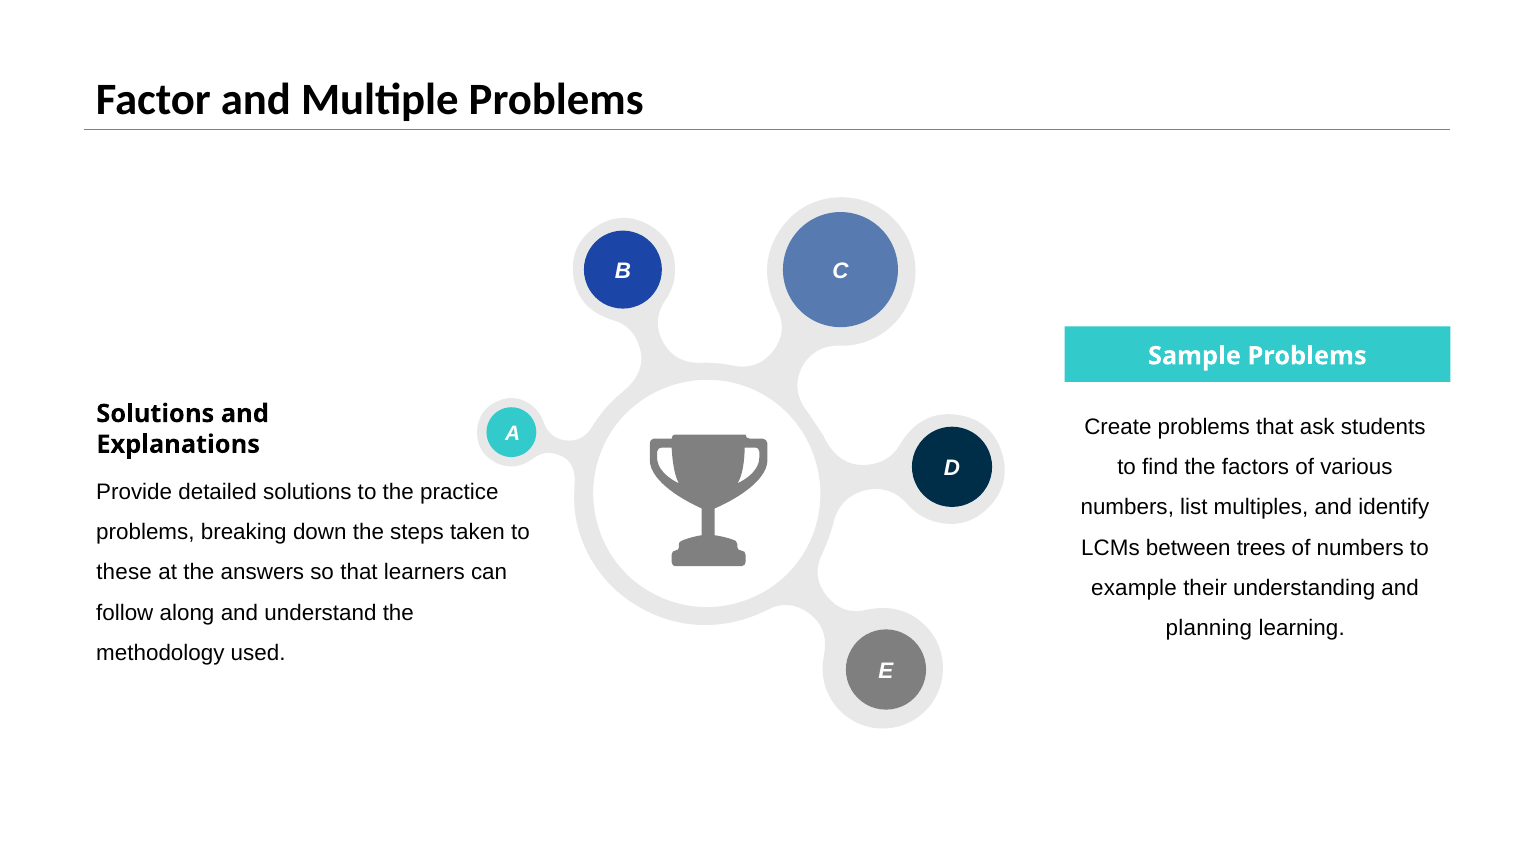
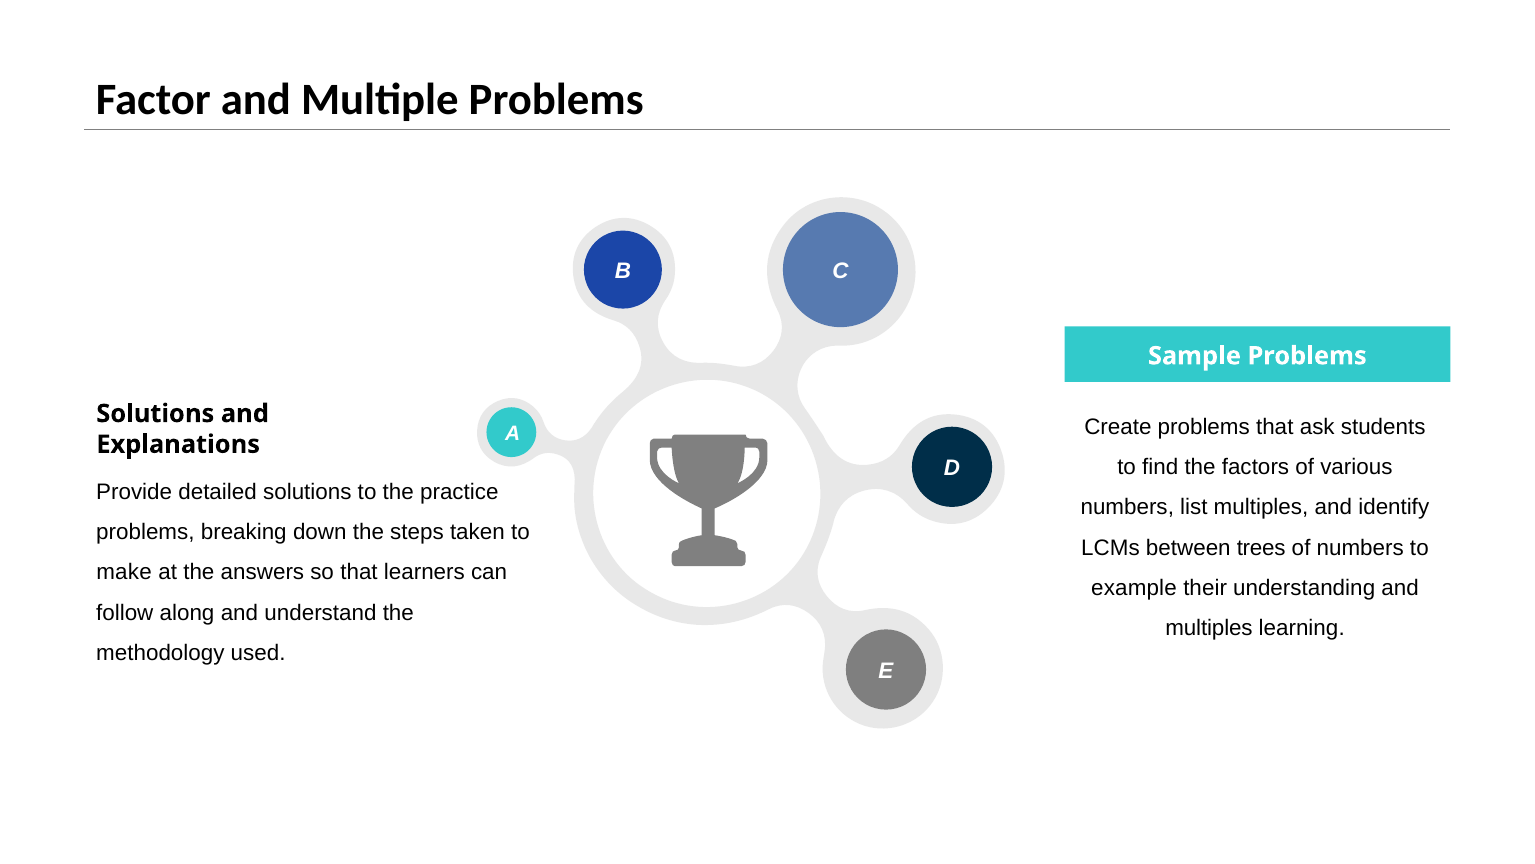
these: these -> make
planning at (1209, 628): planning -> multiples
